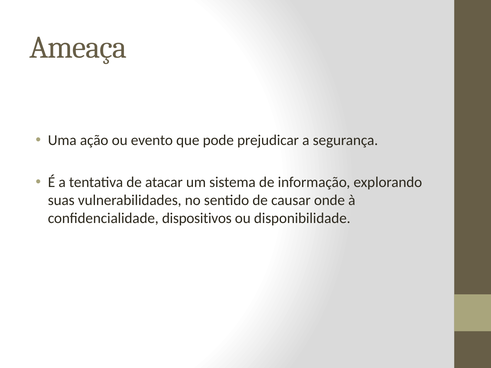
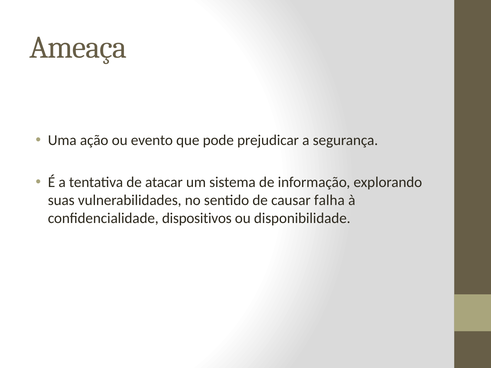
onde: onde -> falha
